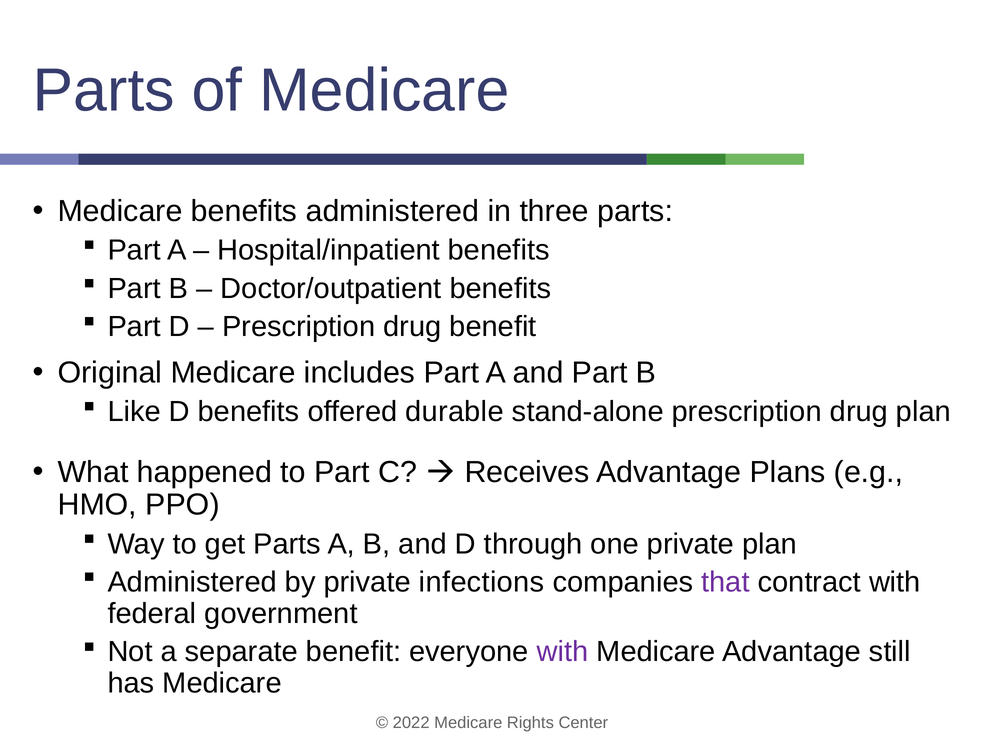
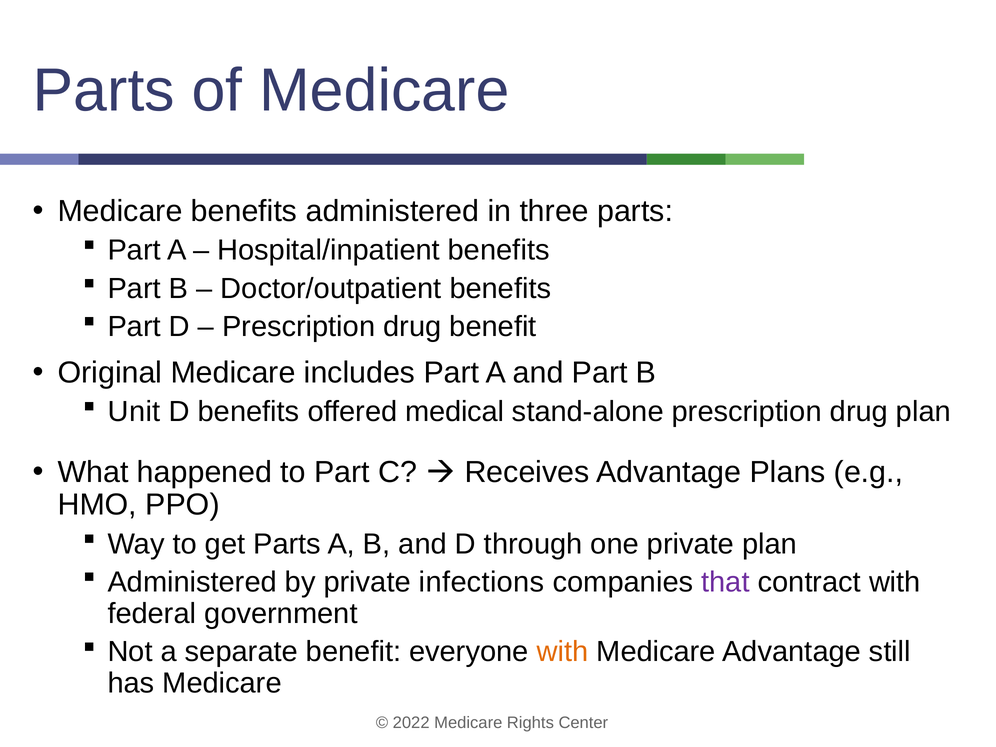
Like: Like -> Unit
durable: durable -> medical
with at (562, 652) colour: purple -> orange
